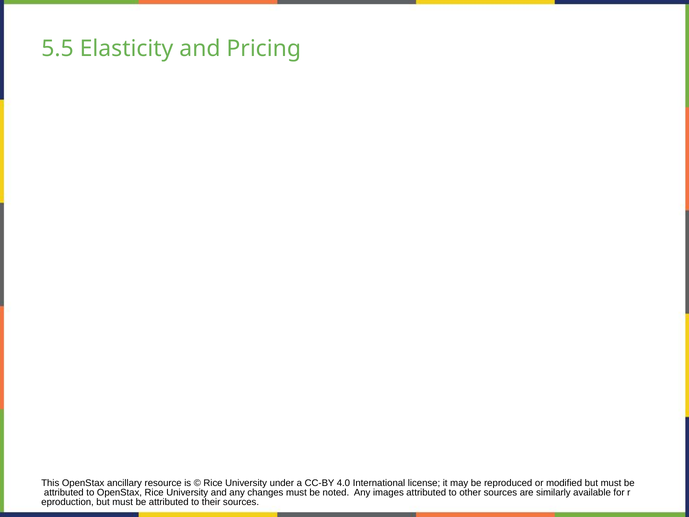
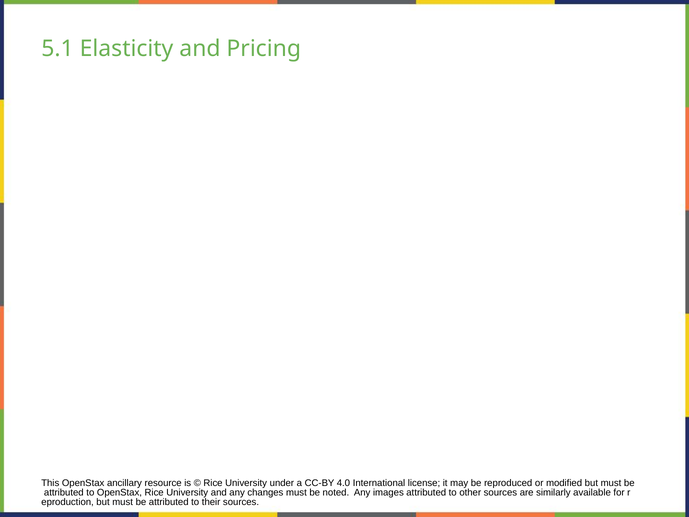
5.5: 5.5 -> 5.1
